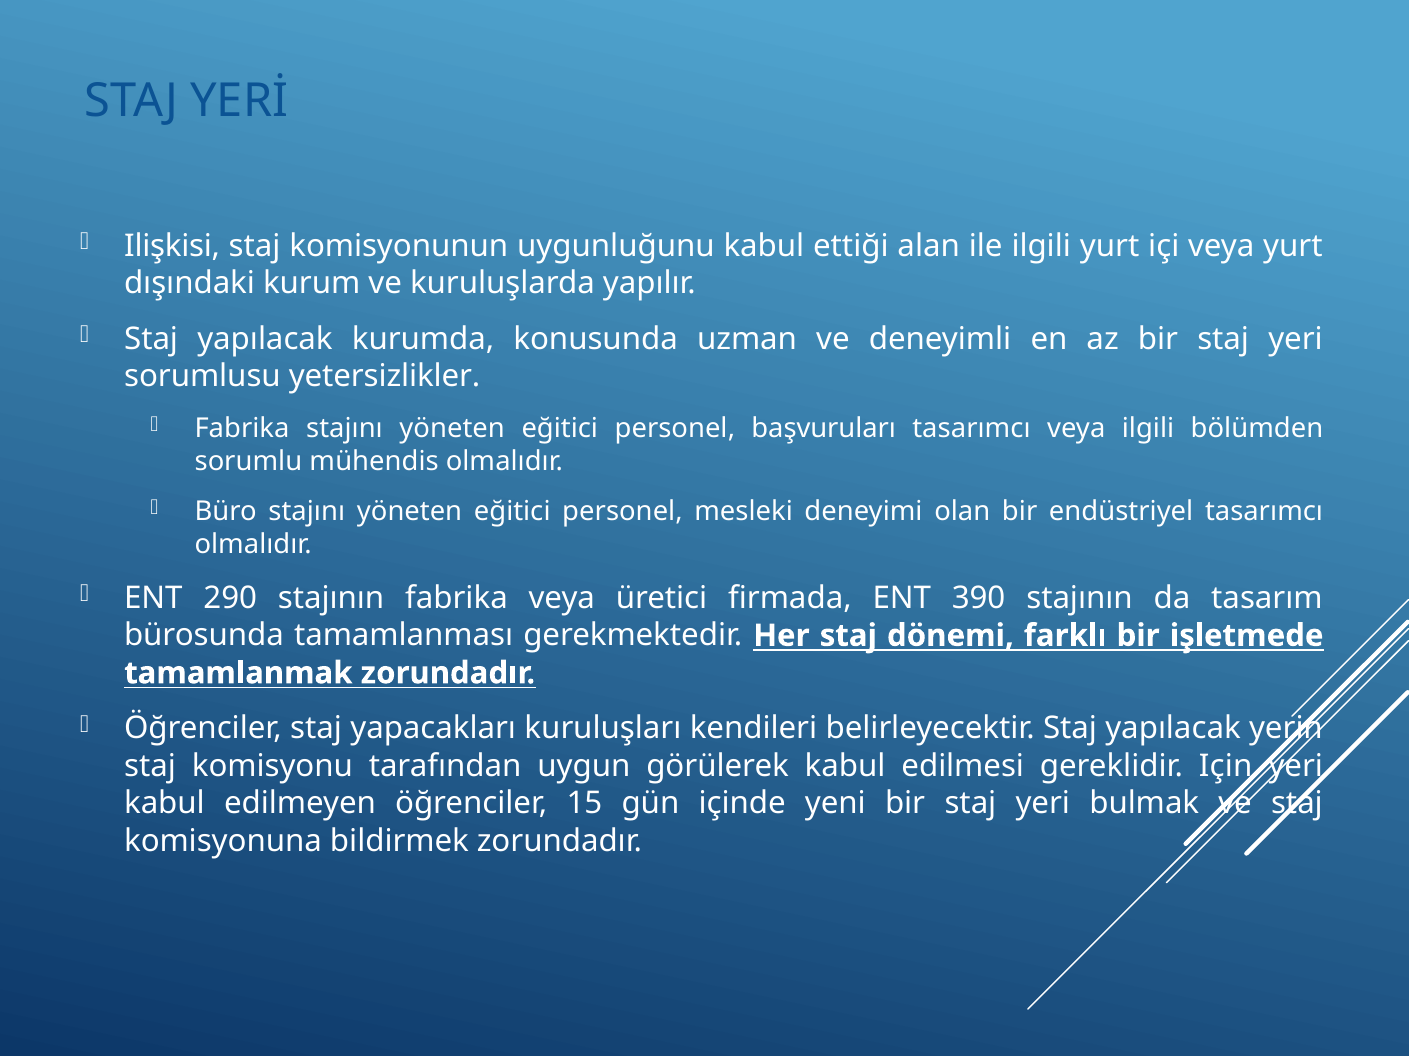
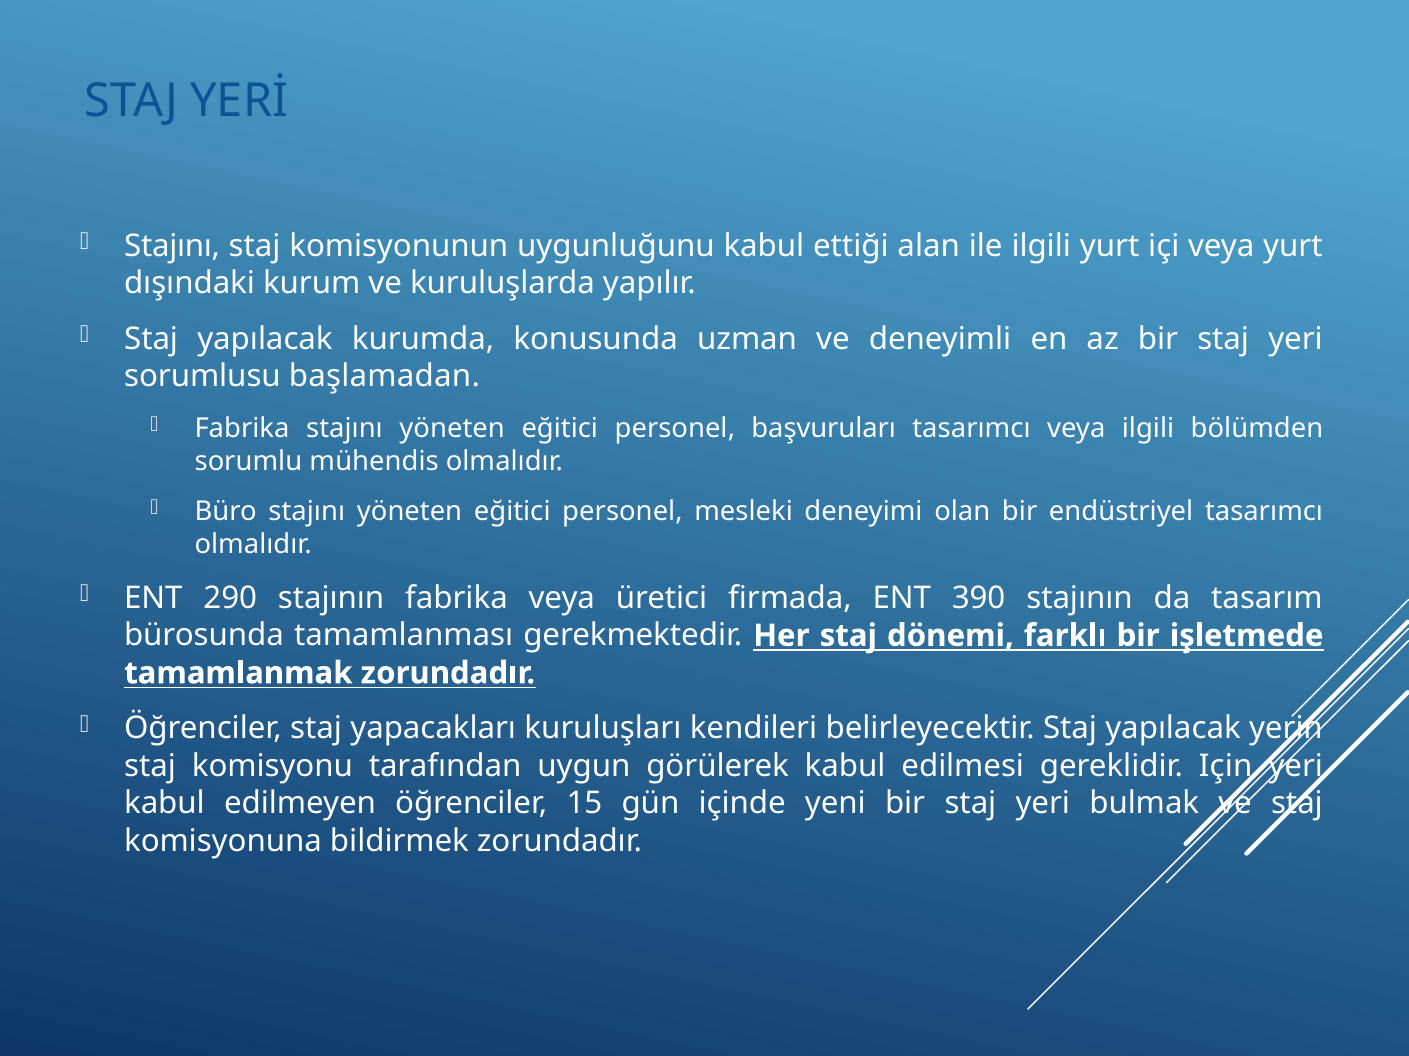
Ilişkisi at (172, 246): Ilişkisi -> Stajını
yetersizlikler: yetersizlikler -> başlamadan
